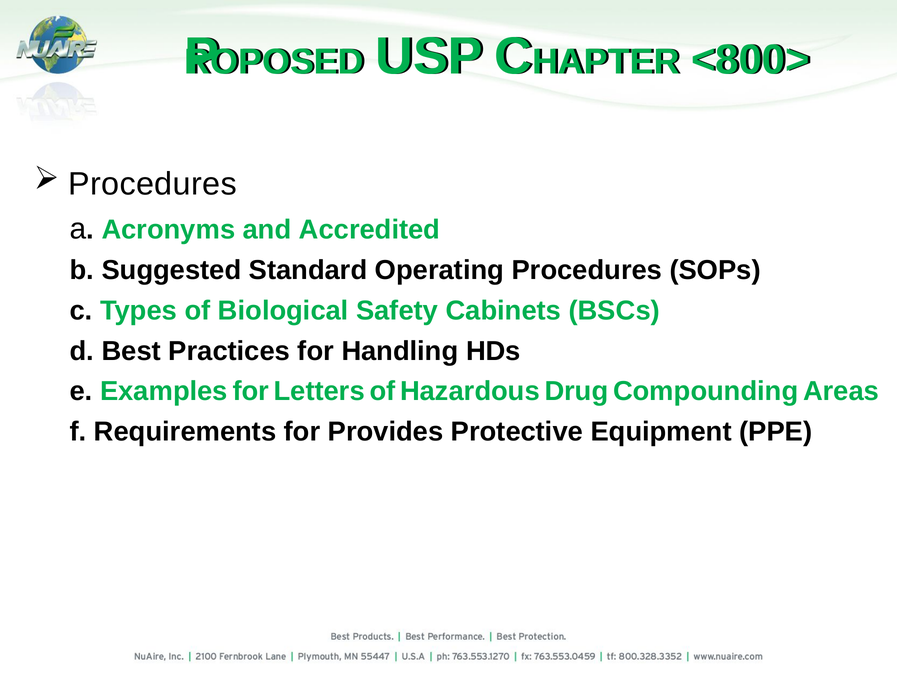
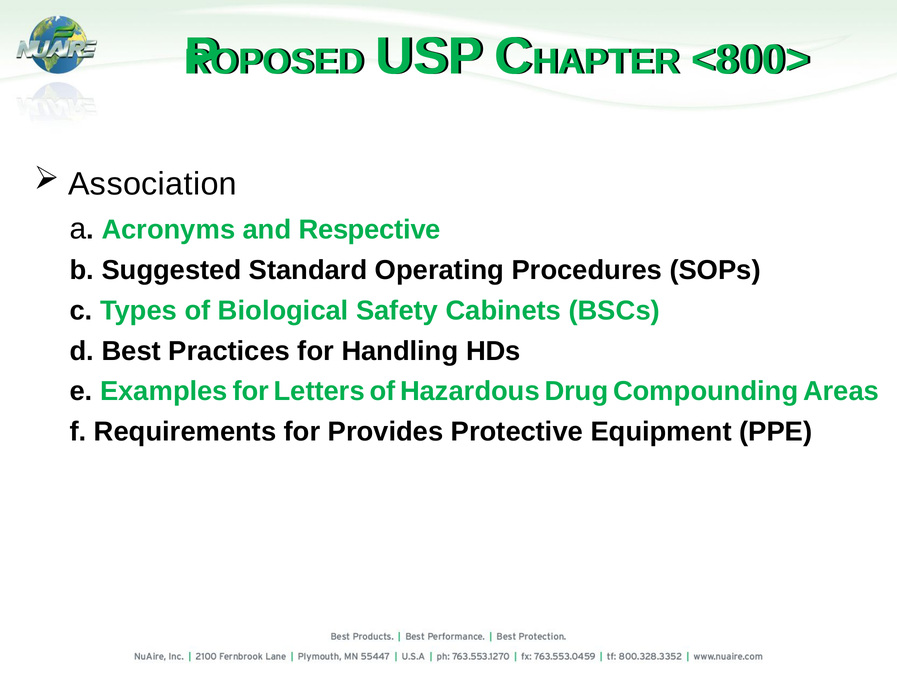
Procedures at (152, 184): Procedures -> Association
Accredited: Accredited -> Respective
